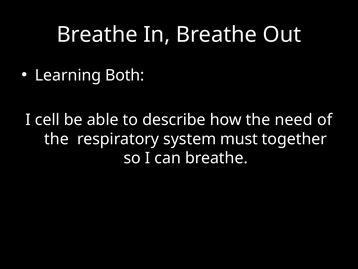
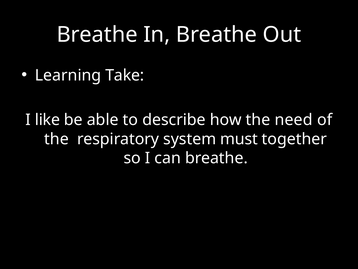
Both: Both -> Take
cell: cell -> like
